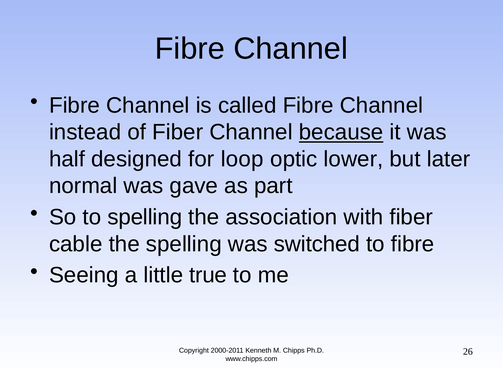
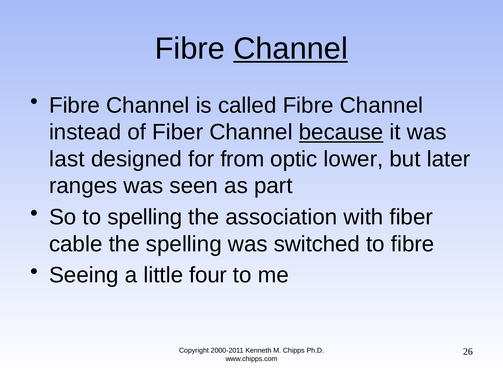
Channel at (291, 49) underline: none -> present
half: half -> last
loop: loop -> from
normal: normal -> ranges
gave: gave -> seen
true: true -> four
